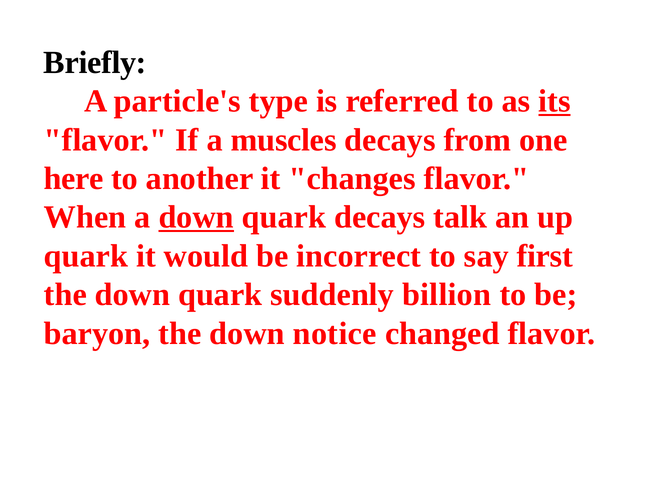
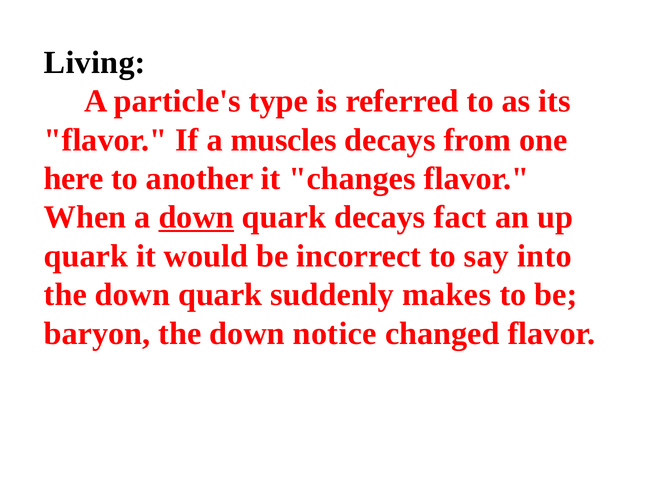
Briefly: Briefly -> Living
its underline: present -> none
talk: talk -> fact
first: first -> into
billion: billion -> makes
